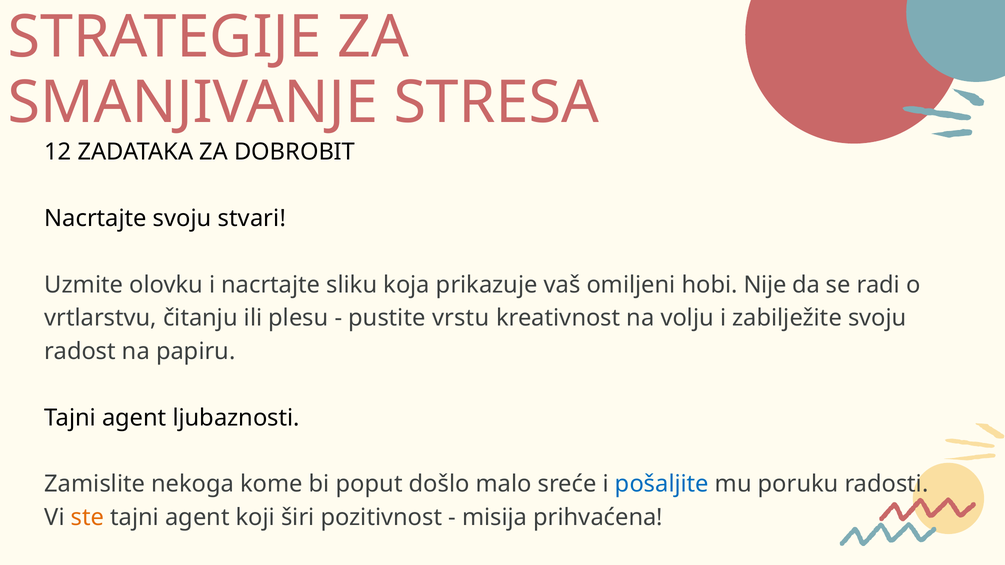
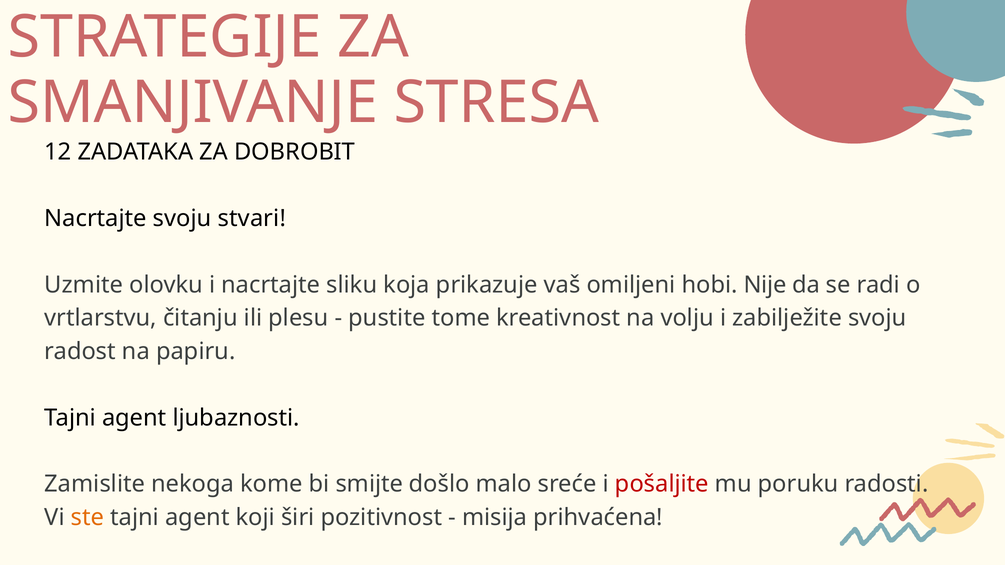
vrstu: vrstu -> tome
poput: poput -> smijte
pošaljite colour: blue -> red
